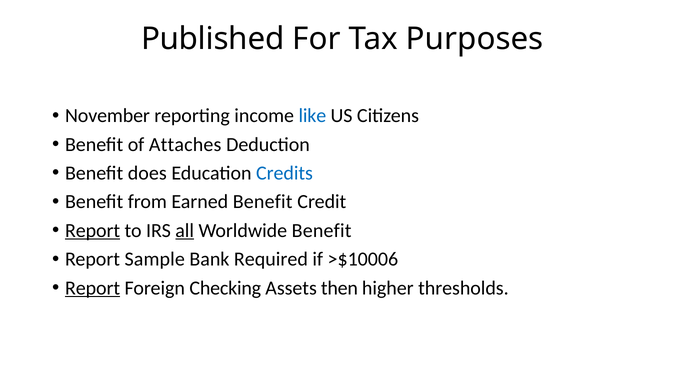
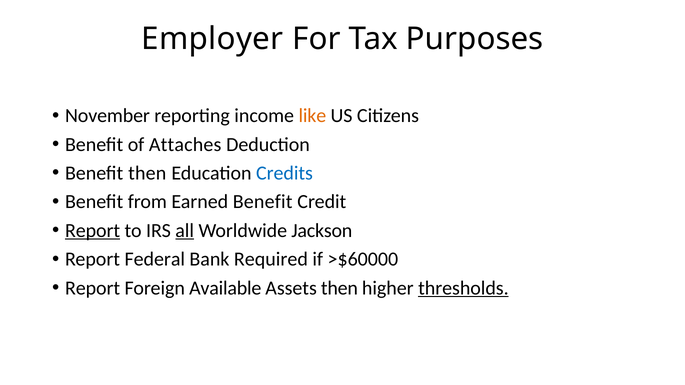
Published: Published -> Employer
like colour: blue -> orange
Benefit does: does -> then
Worldwide Benefit: Benefit -> Jackson
Sample: Sample -> Federal
>$10006: >$10006 -> >$60000
Report at (93, 288) underline: present -> none
Checking: Checking -> Available
thresholds underline: none -> present
